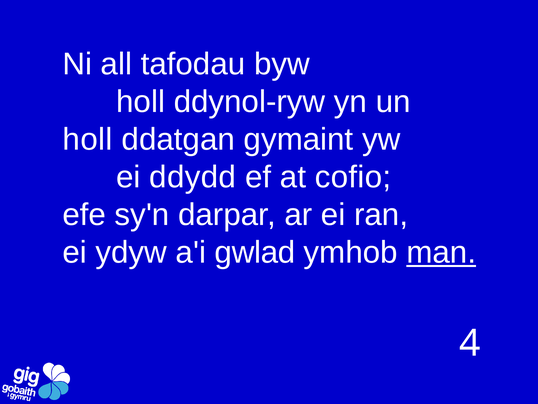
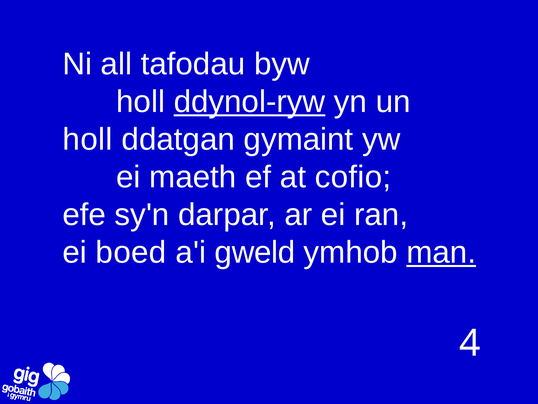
ddynol-ryw underline: none -> present
ddydd: ddydd -> maeth
ydyw: ydyw -> boed
gwlad: gwlad -> gweld
